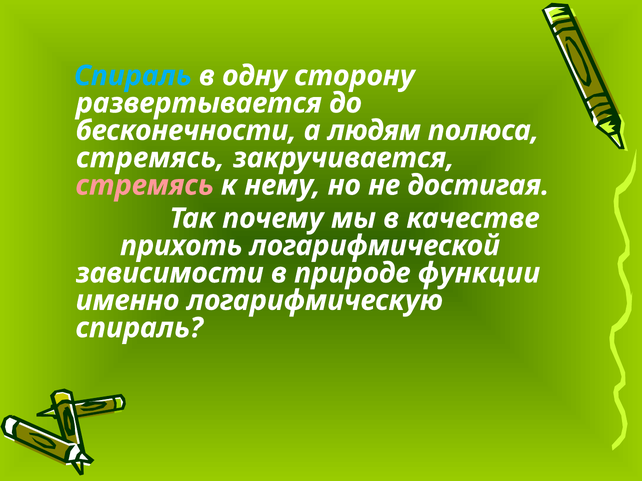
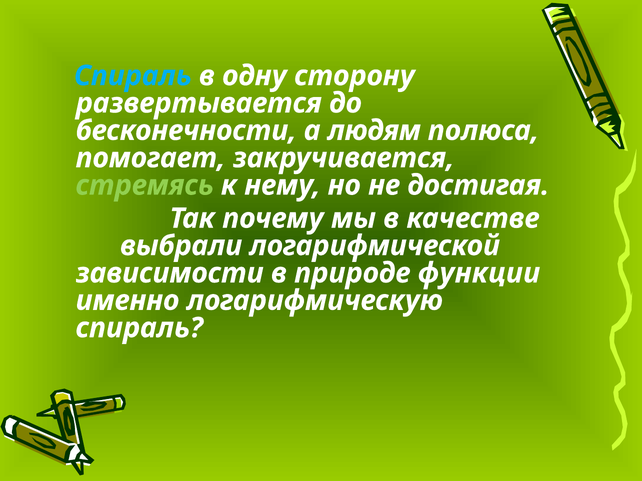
стремясь at (150, 158): стремясь -> помогает
стремясь at (145, 185) colour: pink -> light green
прихоть: прихоть -> выбрали
